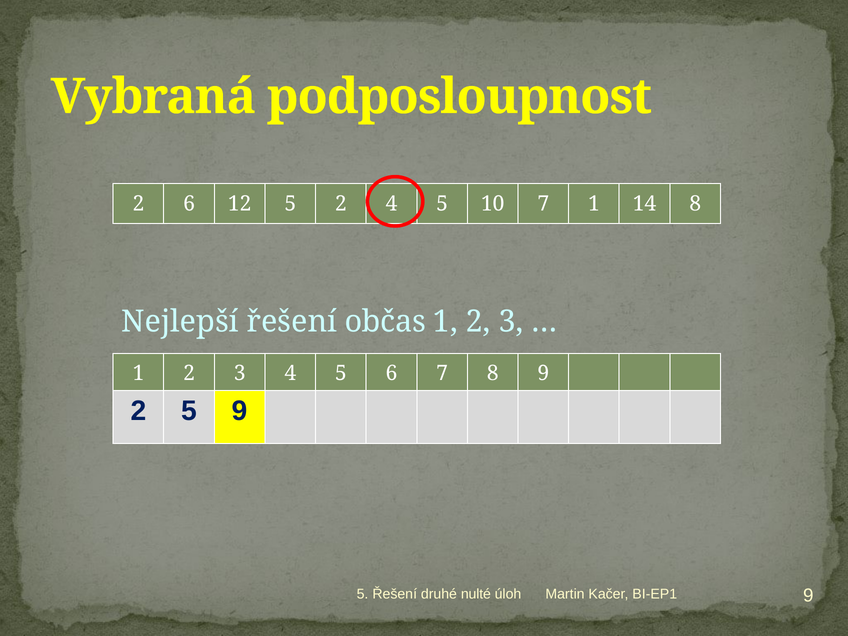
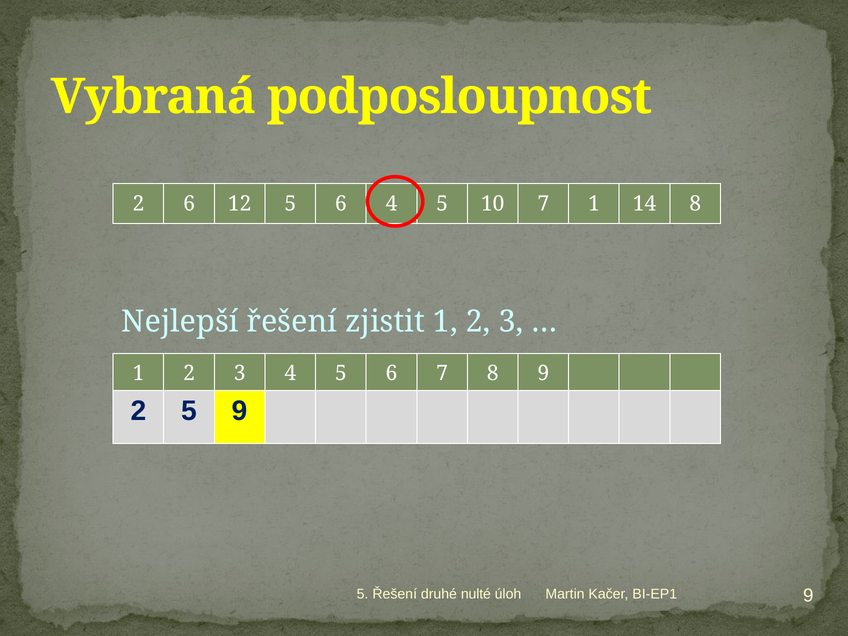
12 5 2: 2 -> 6
občas: občas -> zjistit
